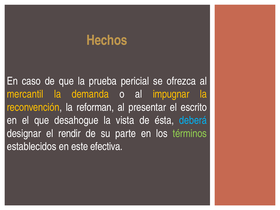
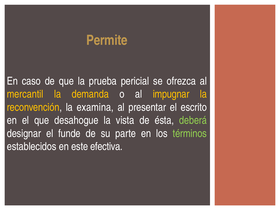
Hechos: Hechos -> Permite
reforman: reforman -> examina
deberá colour: light blue -> light green
rendir: rendir -> funde
